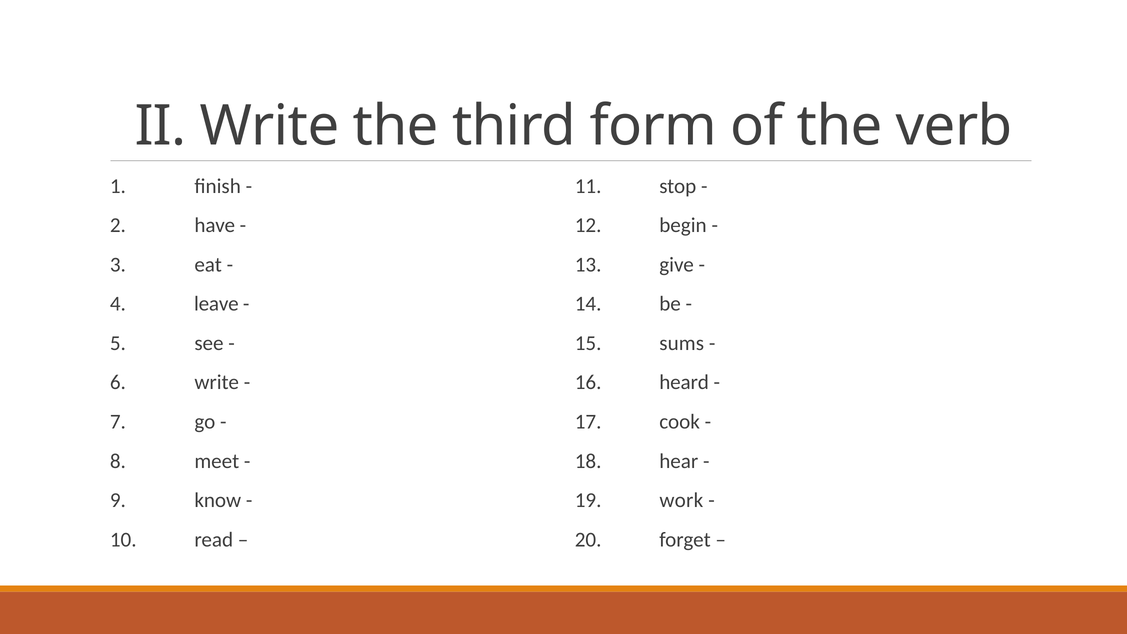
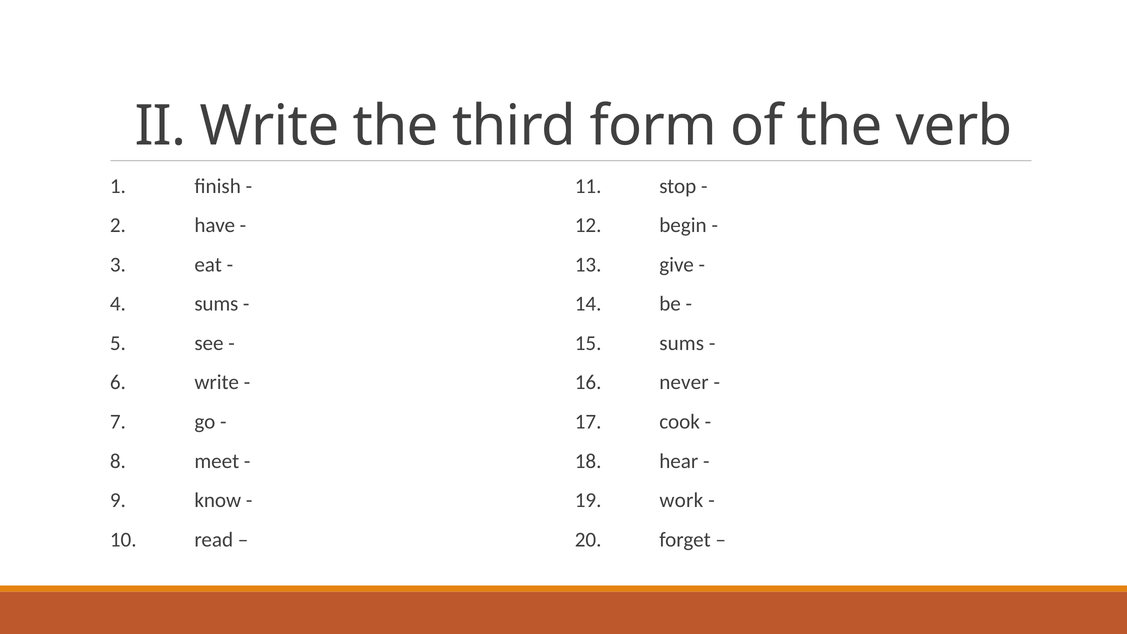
4 leave: leave -> sums
heard: heard -> never
